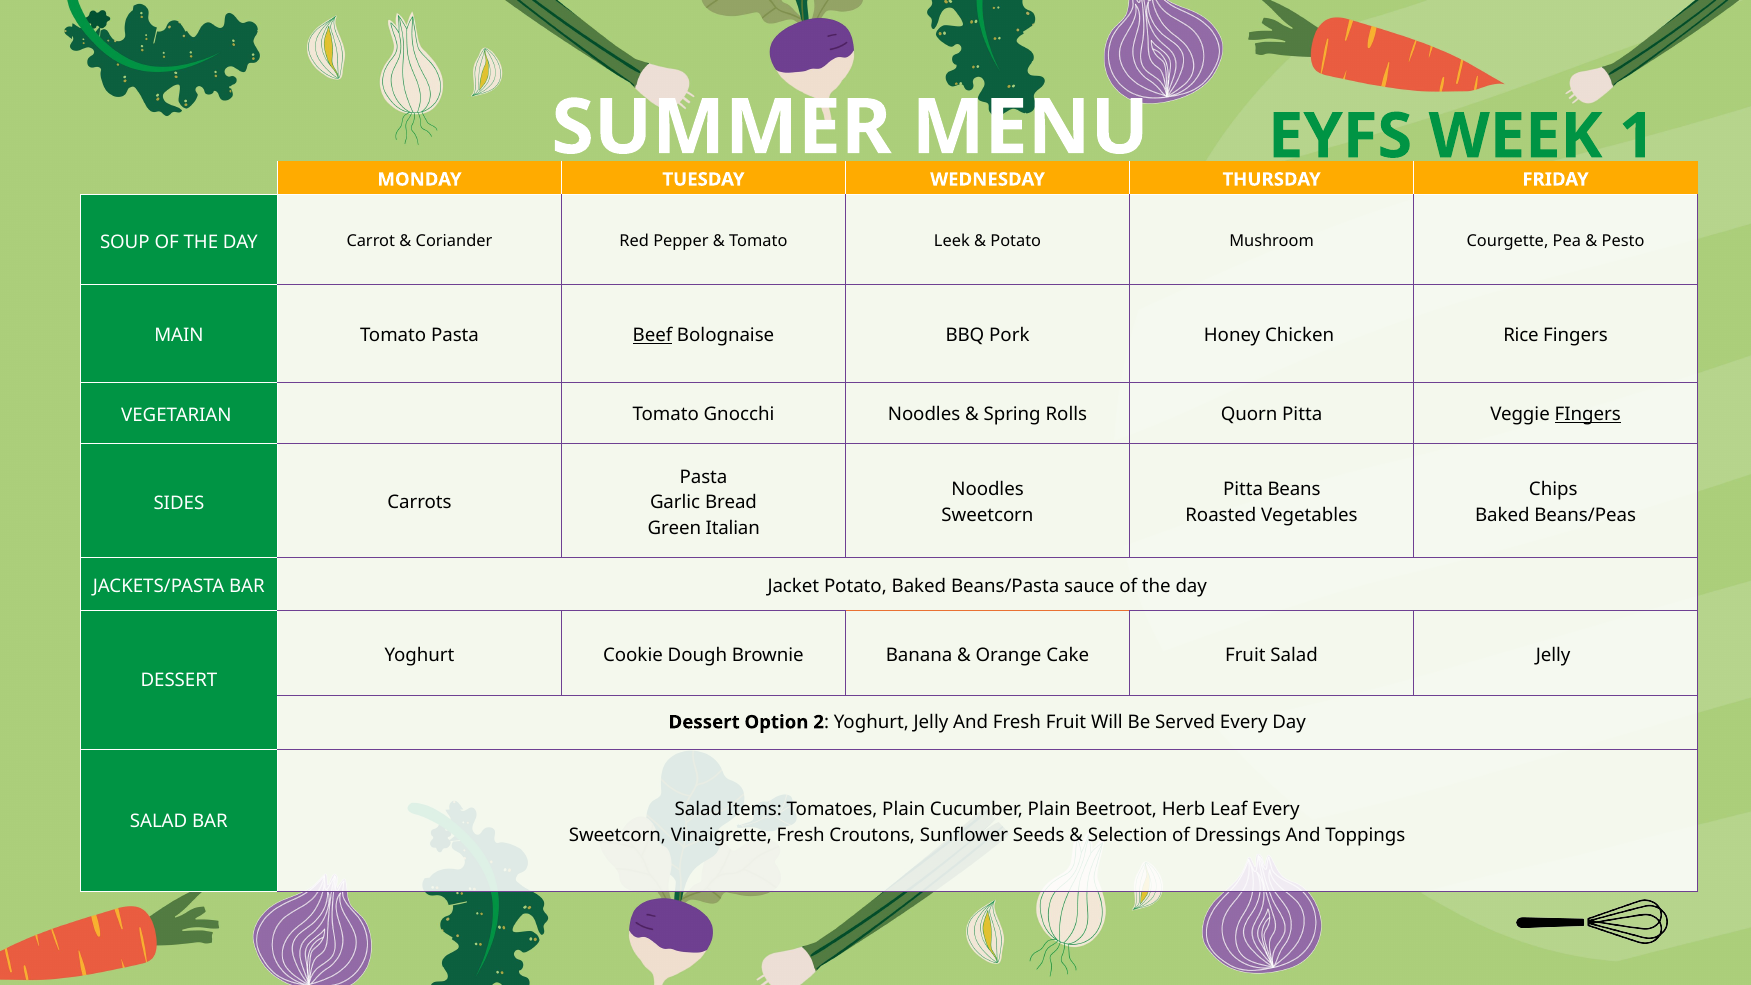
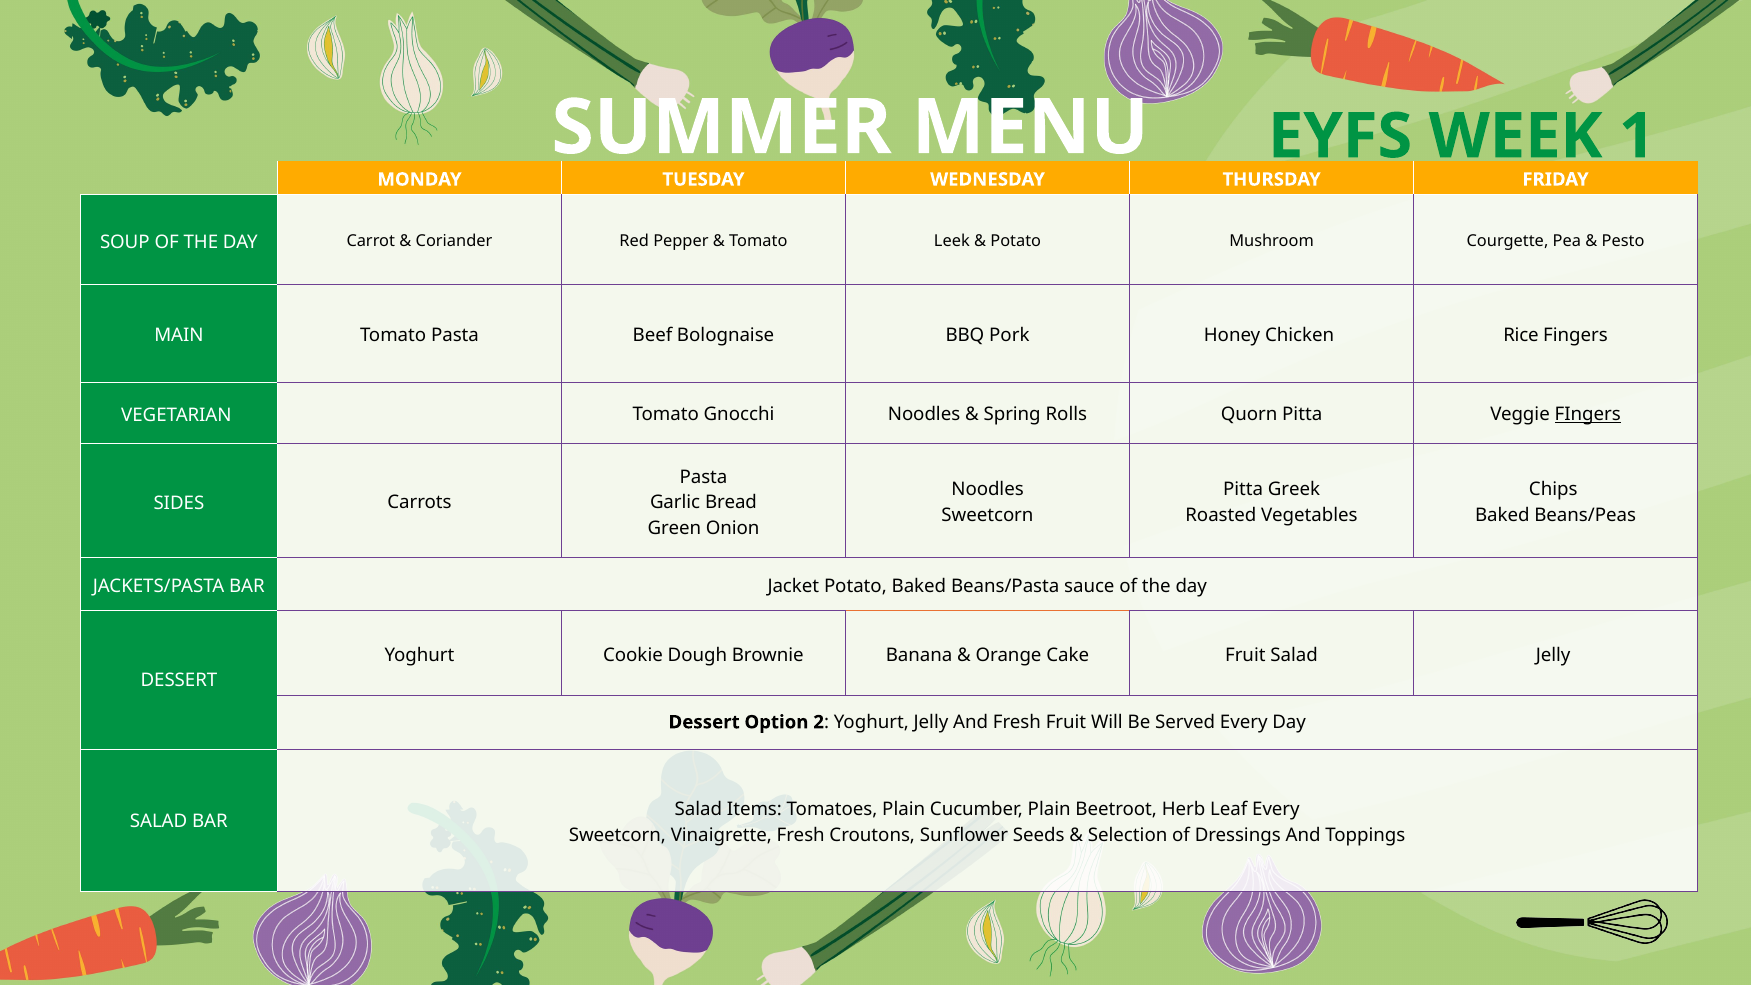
Beef underline: present -> none
Beans: Beans -> Greek
Italian: Italian -> Onion
